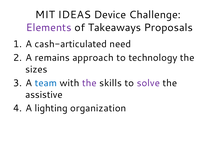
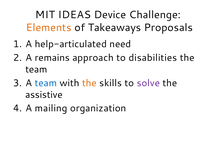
Elements colour: purple -> orange
cash-articulated: cash-articulated -> help-articulated
technology: technology -> disabilities
sizes at (36, 69): sizes -> team
the at (89, 83) colour: purple -> orange
lighting: lighting -> mailing
